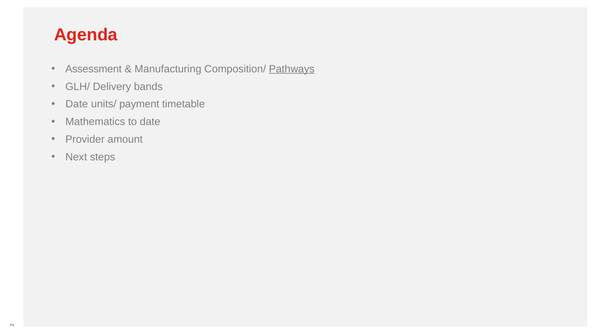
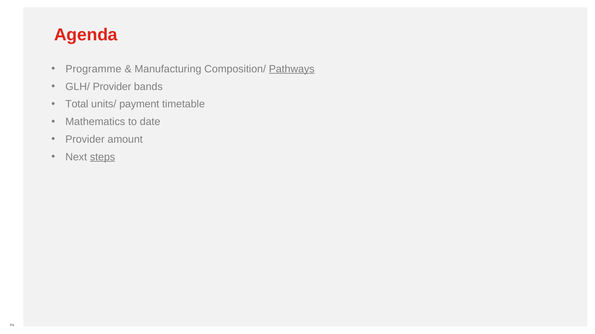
Assessment: Assessment -> Programme
GLH/ Delivery: Delivery -> Provider
Date at (77, 104): Date -> Total
steps underline: none -> present
